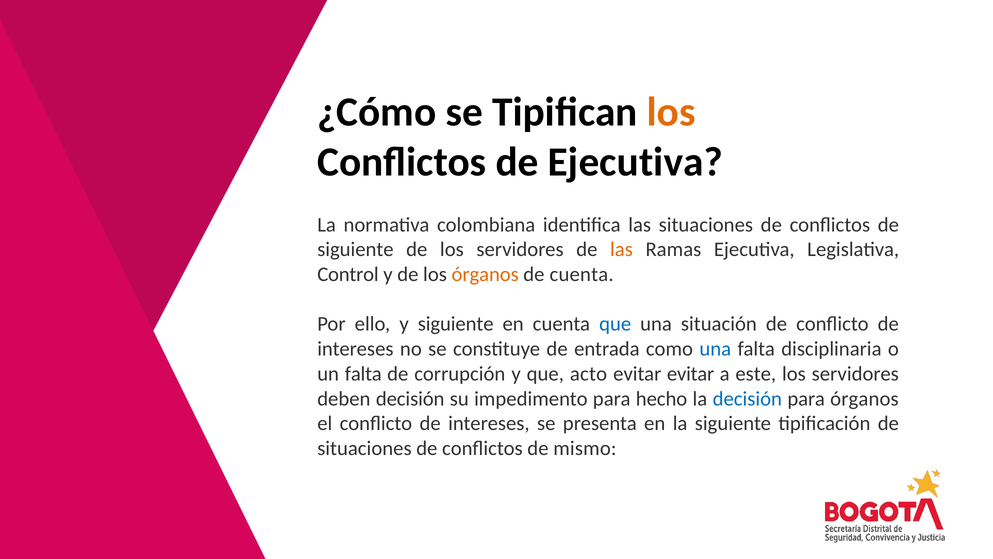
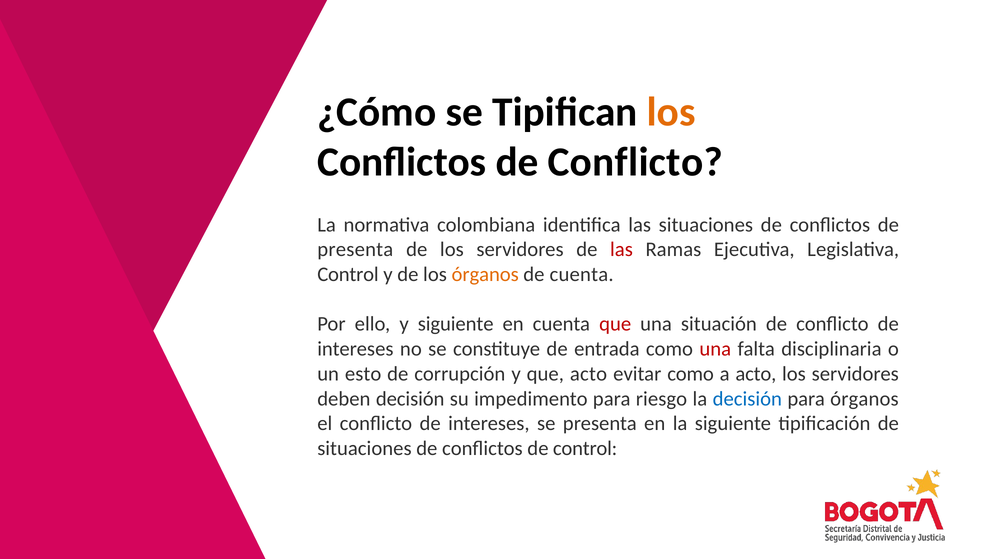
Conflictos de Ejecutiva: Ejecutiva -> Conflicto
siguiente at (355, 249): siguiente -> presenta
las at (621, 249) colour: orange -> red
que at (615, 324) colour: blue -> red
una at (715, 349) colour: blue -> red
un falta: falta -> esto
evitar evitar: evitar -> como
a este: este -> acto
hecho: hecho -> riesgo
de mismo: mismo -> control
